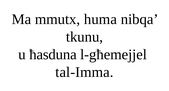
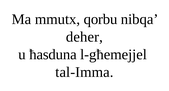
huma: huma -> qorbu
tkunu: tkunu -> deher
